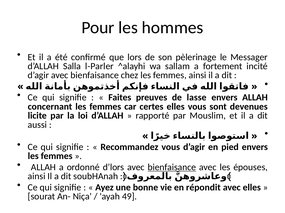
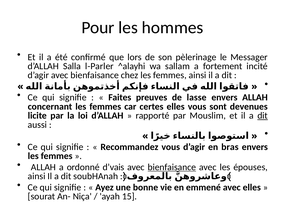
dit at (263, 116) underline: none -> present
pied: pied -> bras
d’lors: d’lors -> d’vais
répondit: répondit -> emmené
49: 49 -> 15
